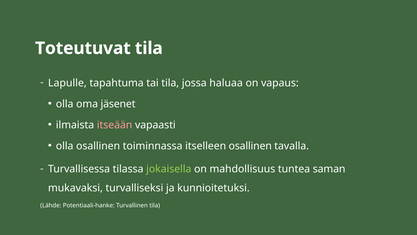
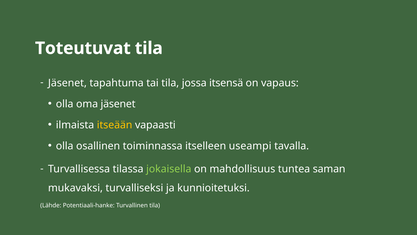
Lapulle at (67, 83): Lapulle -> Jäsenet
haluaa: haluaa -> itsensä
itseään colour: pink -> yellow
itselleen osallinen: osallinen -> useampi
